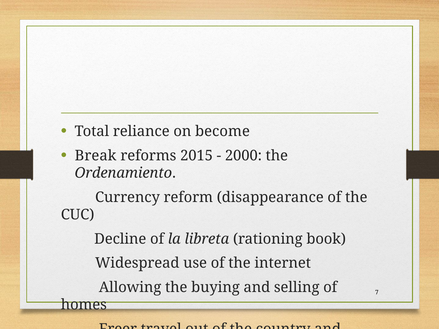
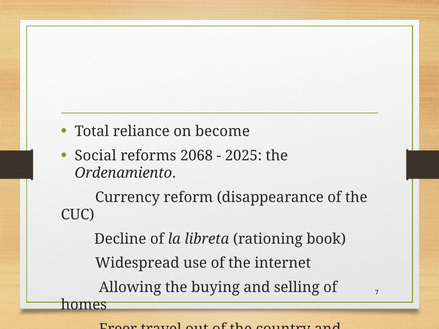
Break: Break -> Social
2015: 2015 -> 2068
2000: 2000 -> 2025
